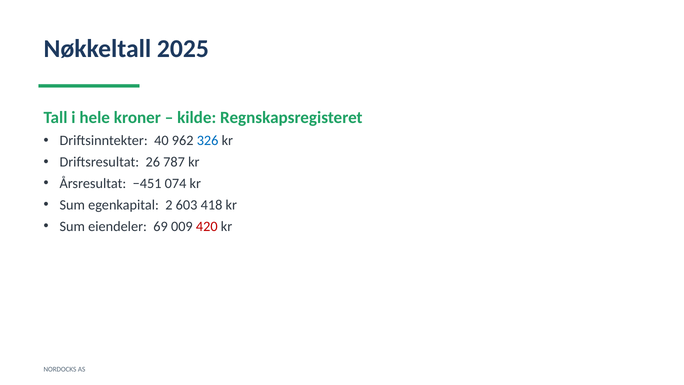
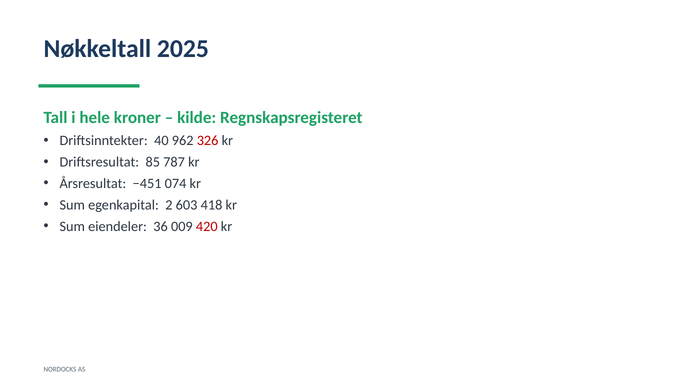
326 colour: blue -> red
26: 26 -> 85
69: 69 -> 36
